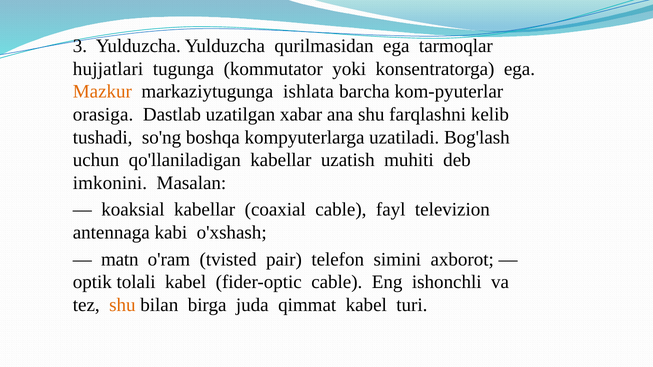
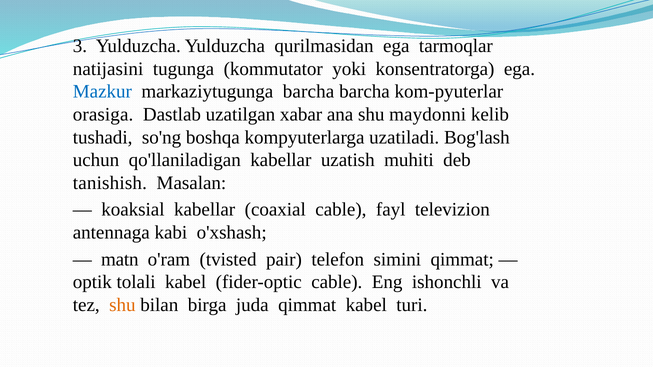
hujjatlari: hujjatlari -> natijasini
Mazkur colour: orange -> blue
markaziytugunga ishlata: ishlata -> barcha
farqlashni: farqlashni -> maydonni
imkonini: imkonini -> tanishish
simini axborot: axborot -> qimmat
